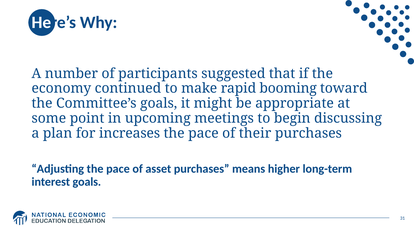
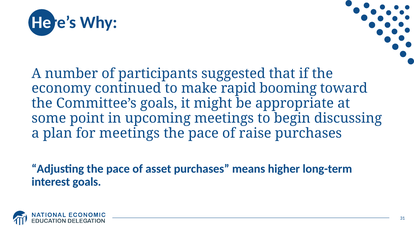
for increases: increases -> meetings
their: their -> raise
